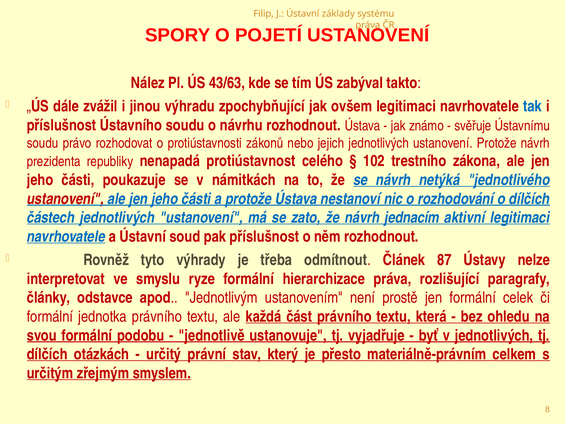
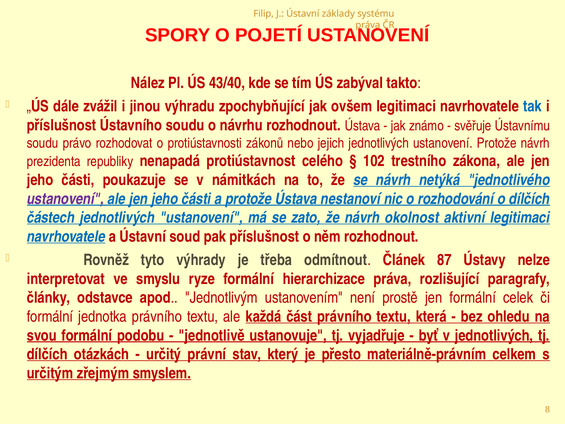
43/63: 43/63 -> 43/40
ustanovení at (65, 199) colour: red -> purple
jednacím: jednacím -> okolnost
